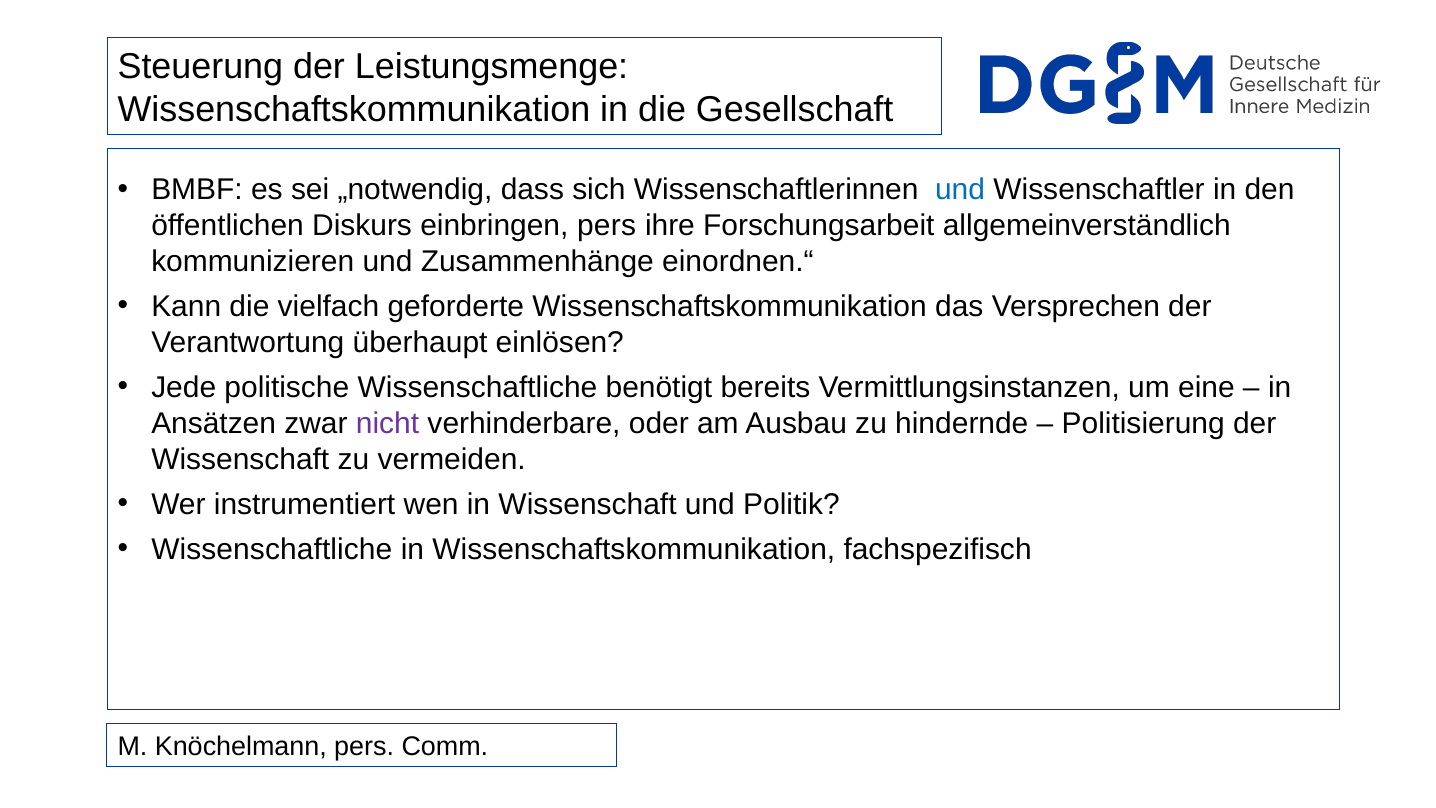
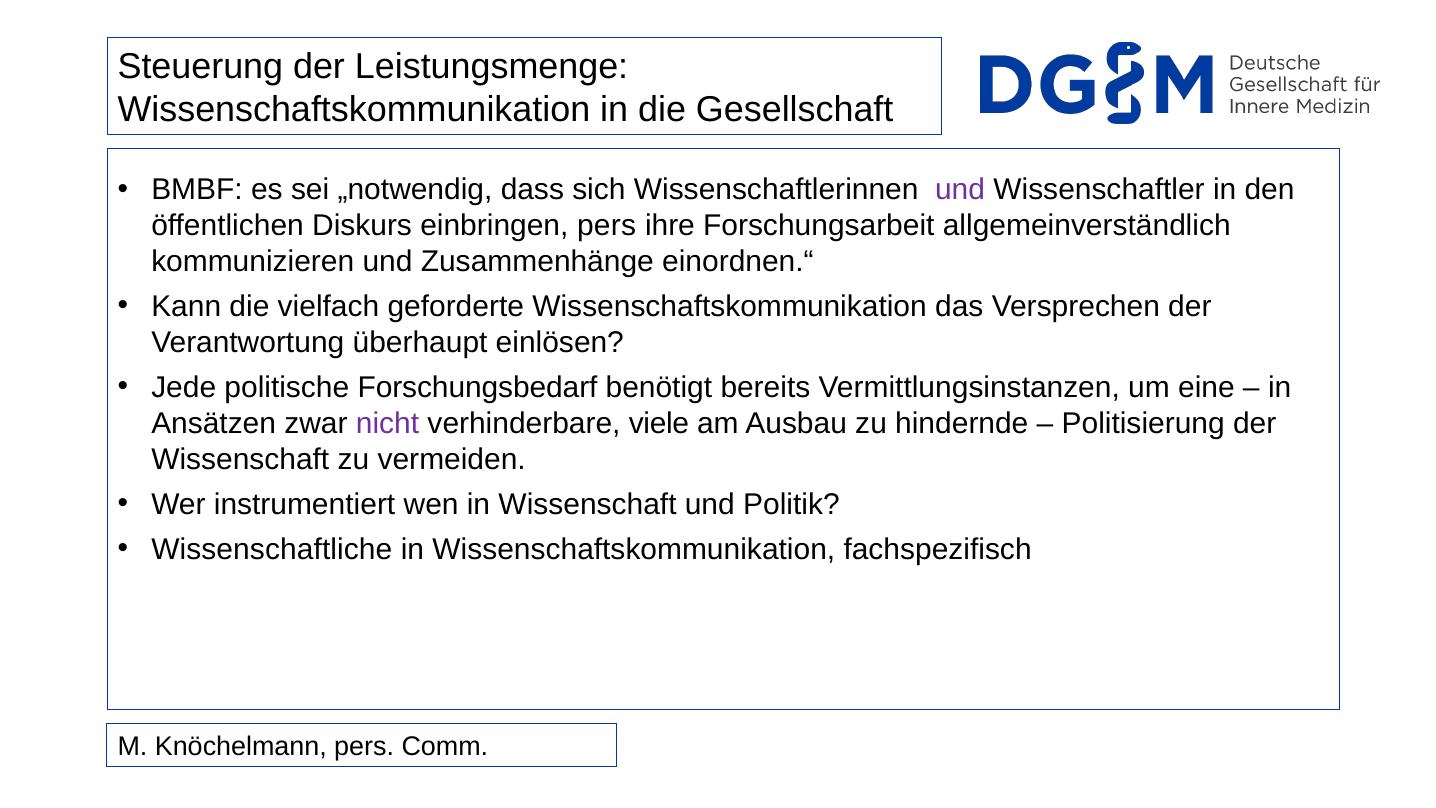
und at (960, 190) colour: blue -> purple
politische Wissenschaftliche: Wissenschaftliche -> Forschungsbedarf
oder: oder -> viele
